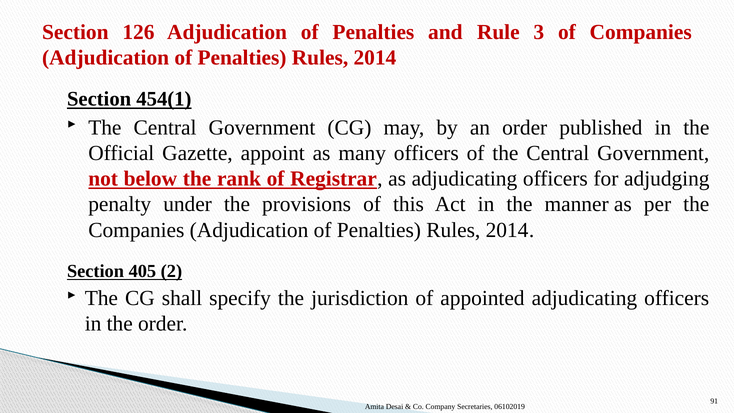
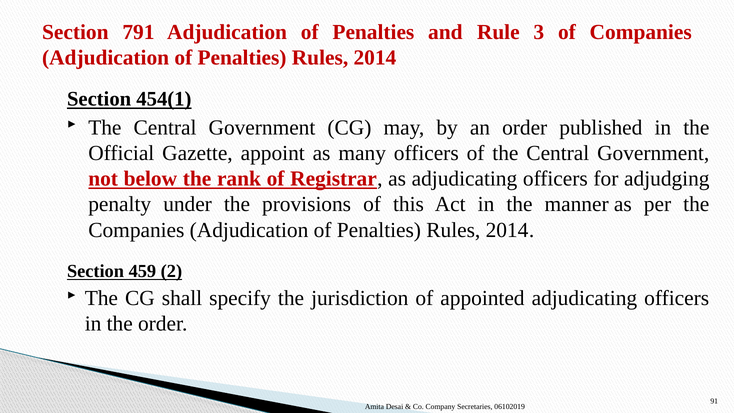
126: 126 -> 791
405: 405 -> 459
